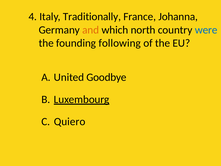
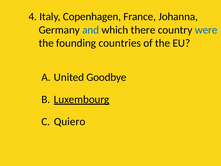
Traditionally: Traditionally -> Copenhagen
and colour: orange -> blue
north: north -> there
following: following -> countries
